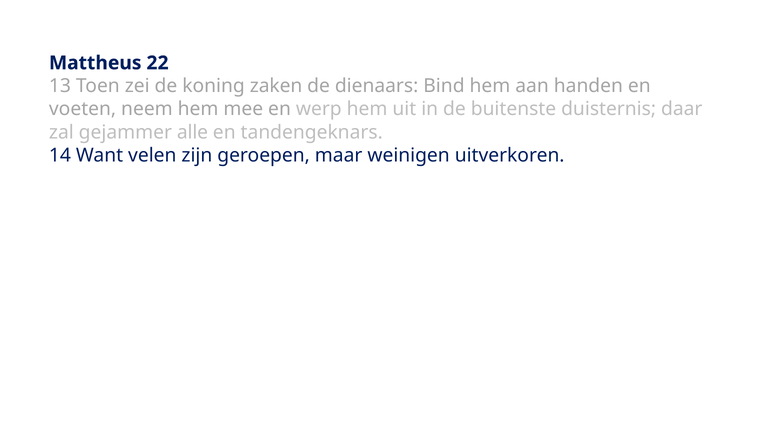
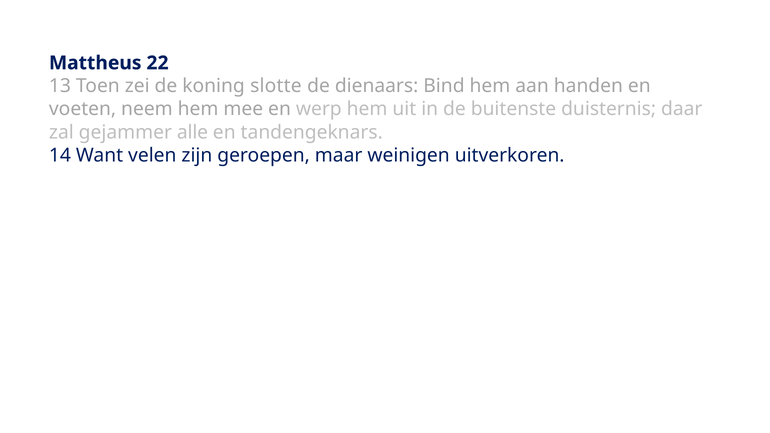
zaken: zaken -> slotte
